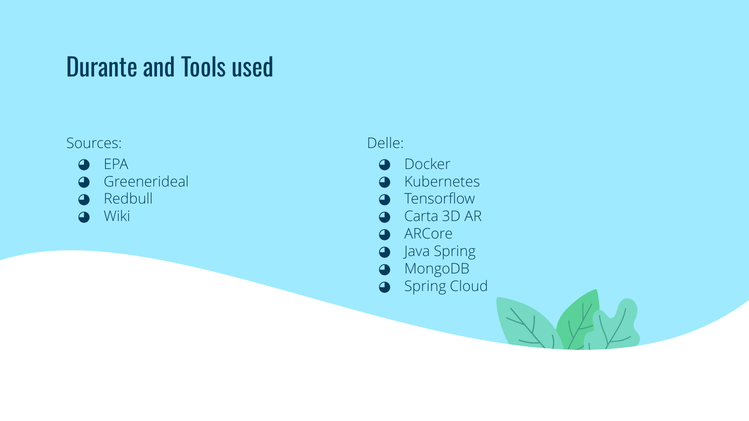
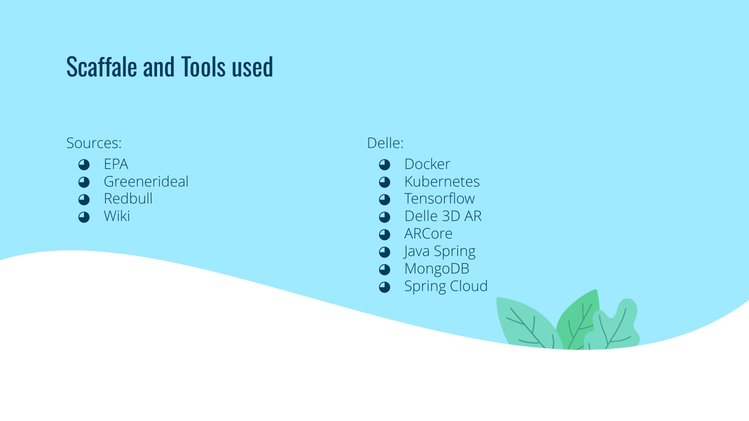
Durante: Durante -> Scaffale
Carta at (421, 217): Carta -> Delle
